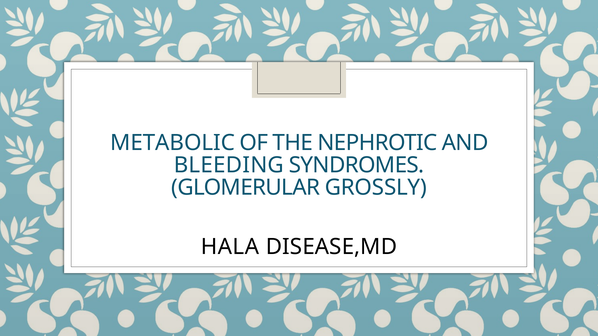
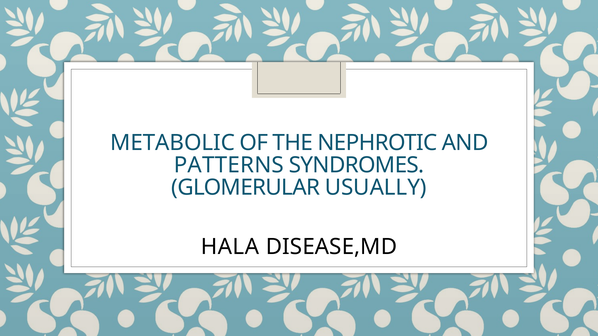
BLEEDING: BLEEDING -> PATTERNS
GROSSLY: GROSSLY -> USUALLY
